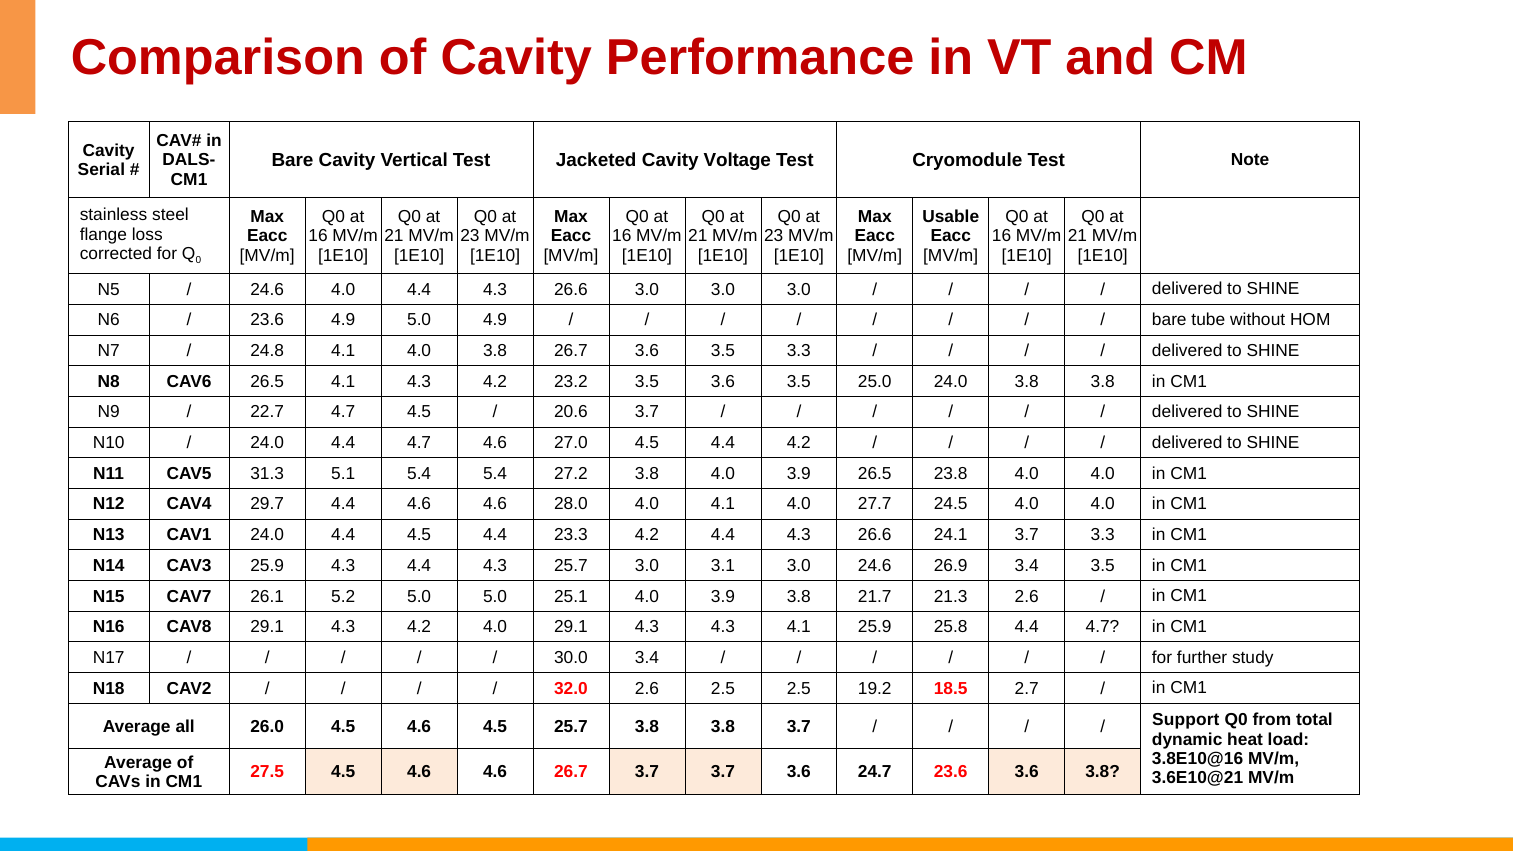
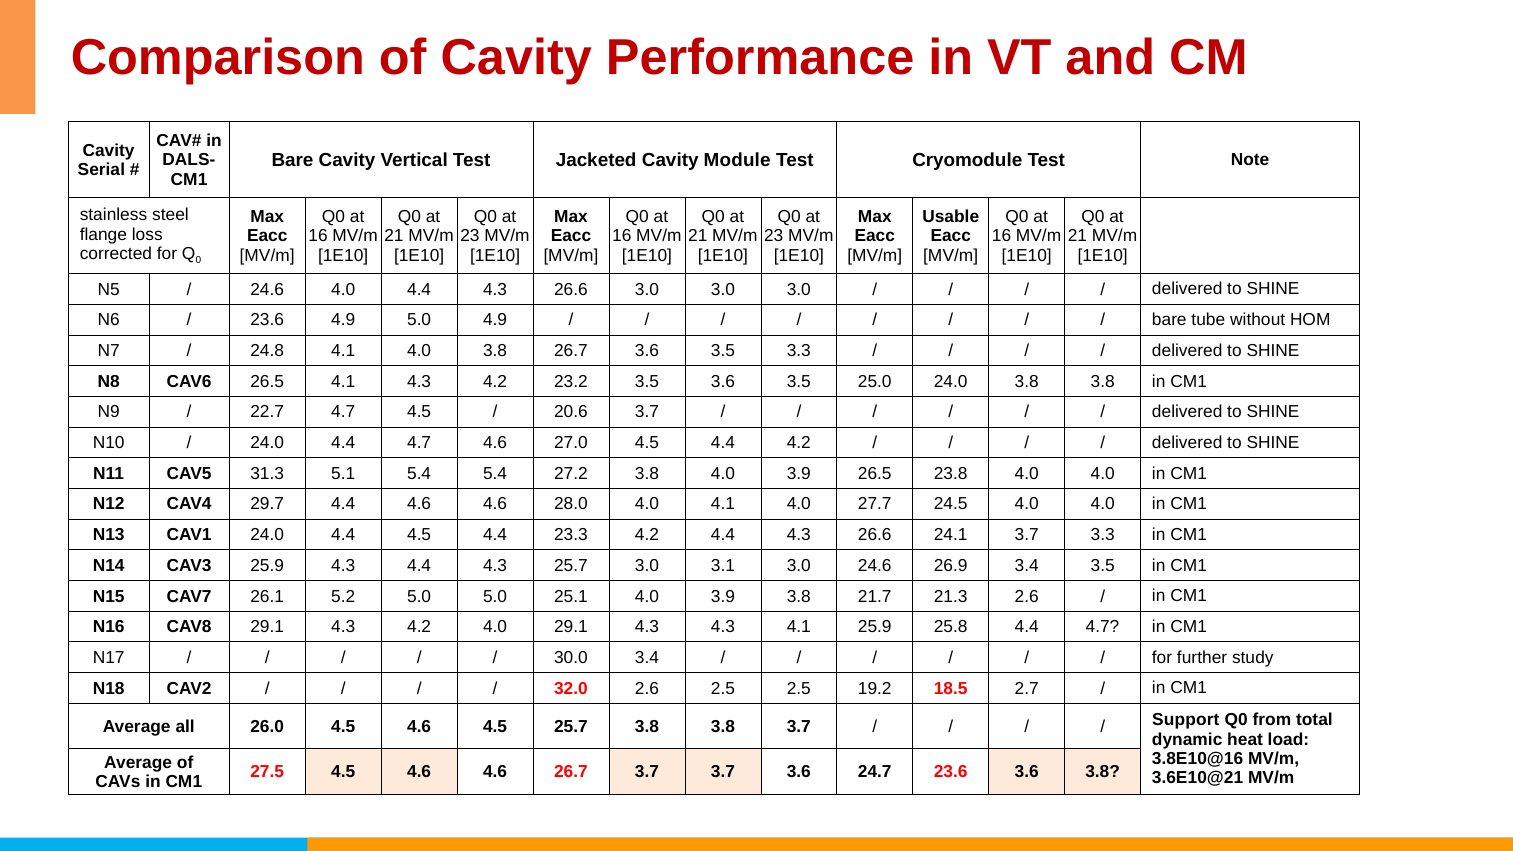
Voltage: Voltage -> Module
